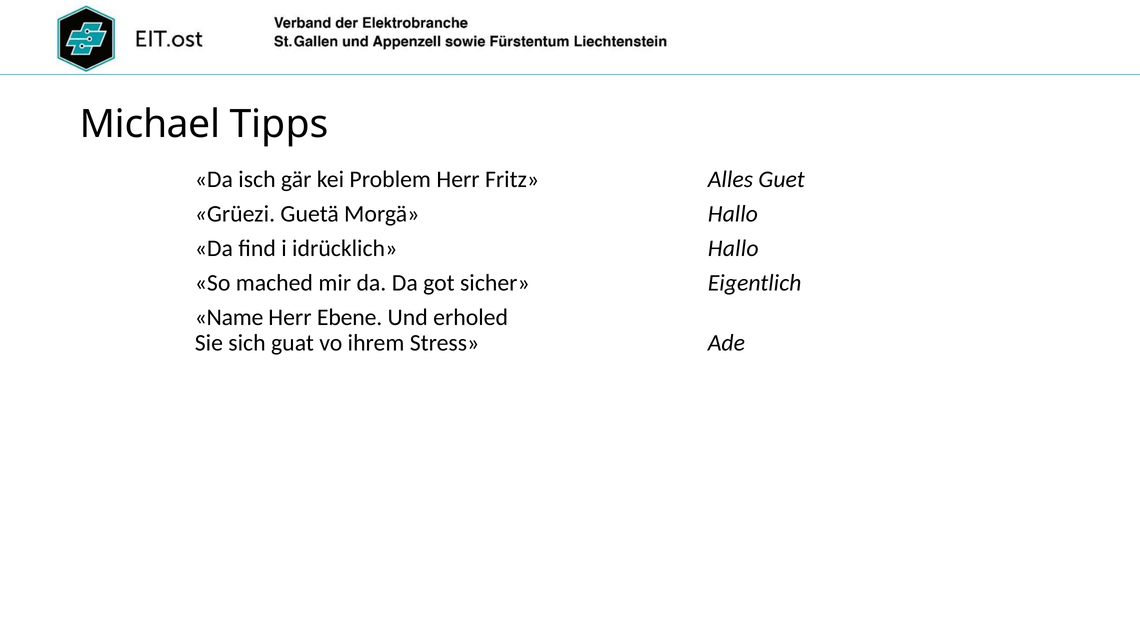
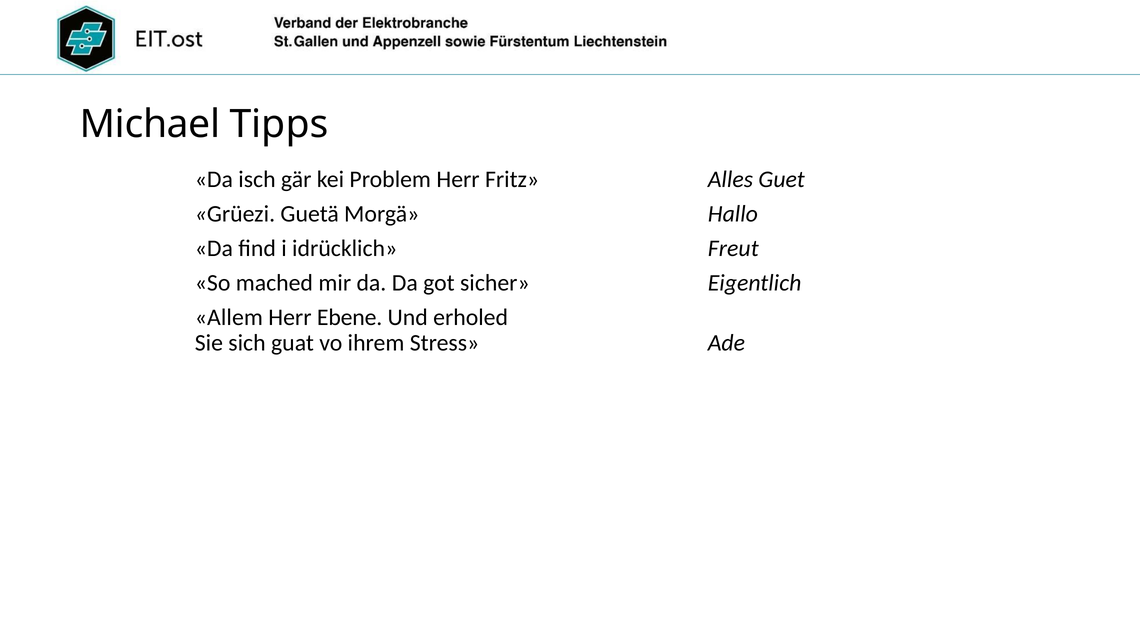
idrücklich Hallo: Hallo -> Freut
Name: Name -> Allem
